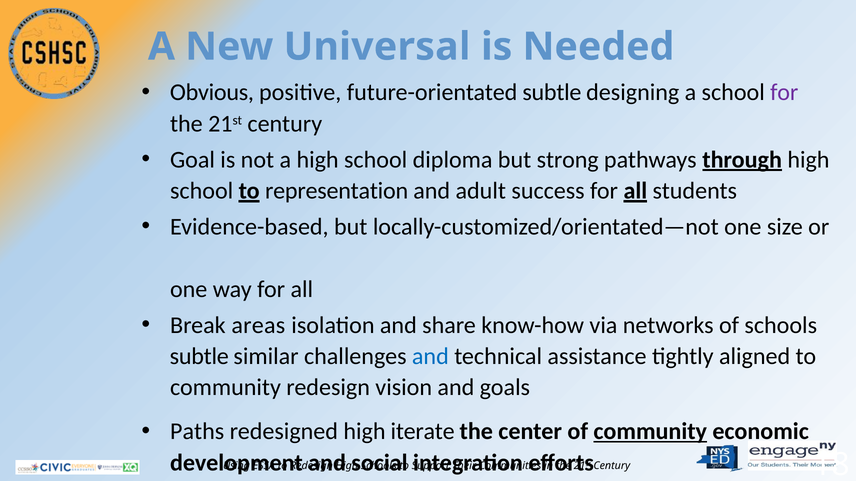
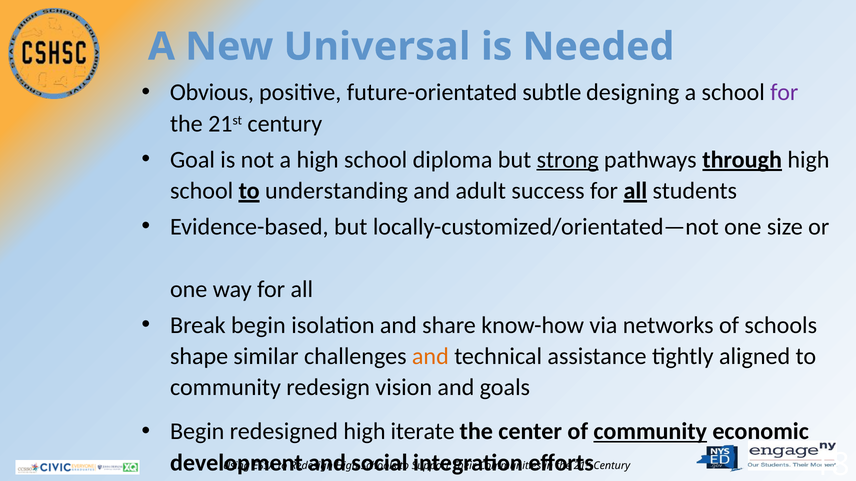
strong underline: none -> present
representation: representation -> understanding
Break areas: areas -> begin
subtle at (199, 357): subtle -> shape
and at (430, 357) colour: blue -> orange
Paths at (197, 432): Paths -> Begin
